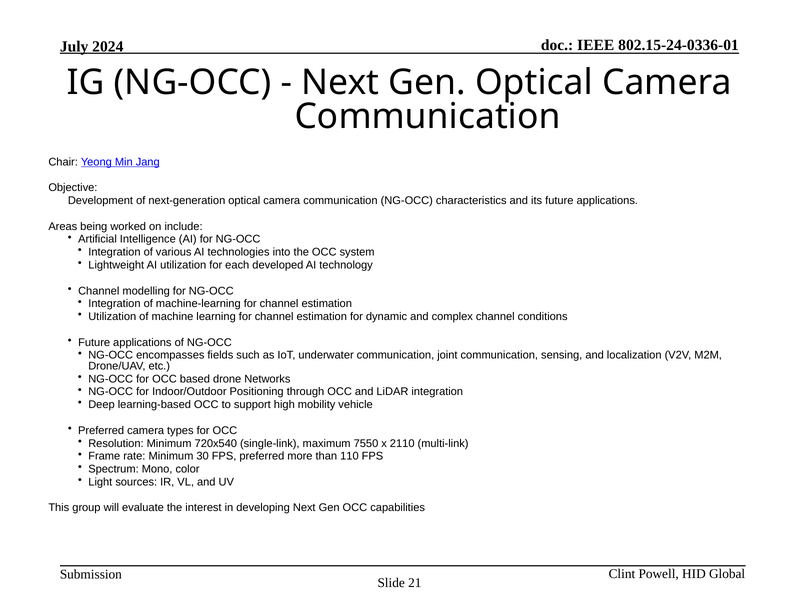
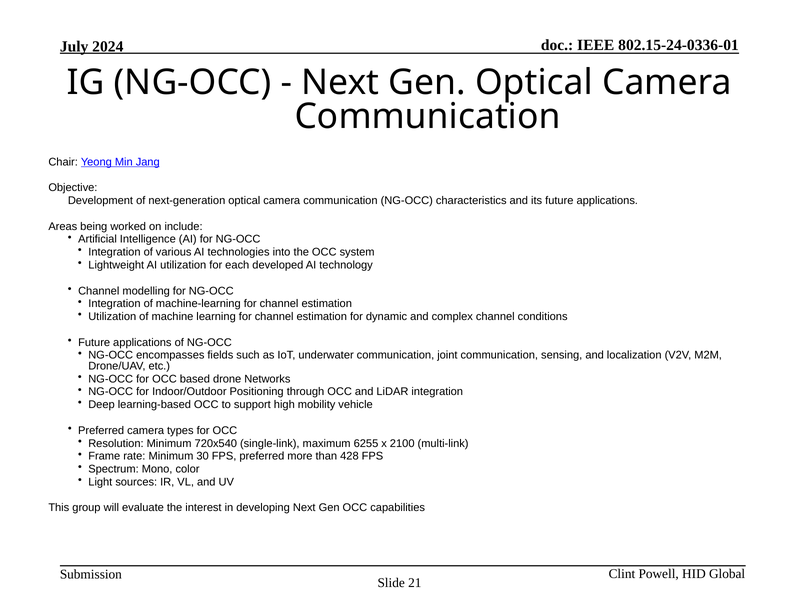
7550: 7550 -> 6255
2110: 2110 -> 2100
110: 110 -> 428
